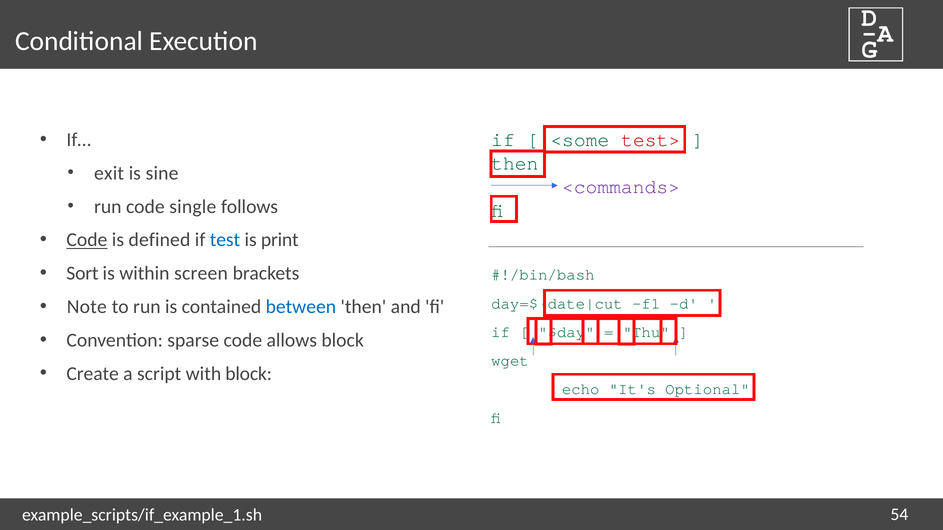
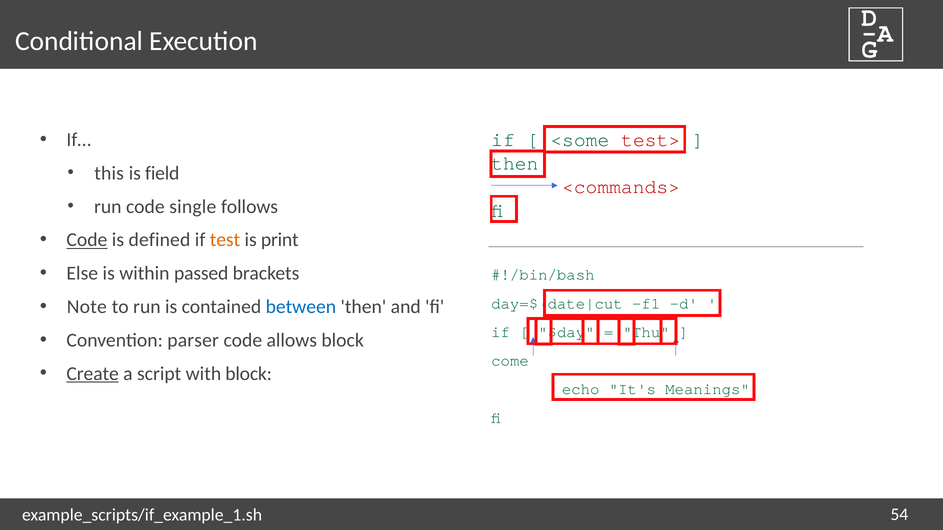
exit: exit -> this
sine: sine -> field
<commands> colour: purple -> red
test colour: blue -> orange
Sort: Sort -> Else
screen: screen -> passed
sparse: sparse -> parser
wget: wget -> come
Create underline: none -> present
Optional: Optional -> Meanings
